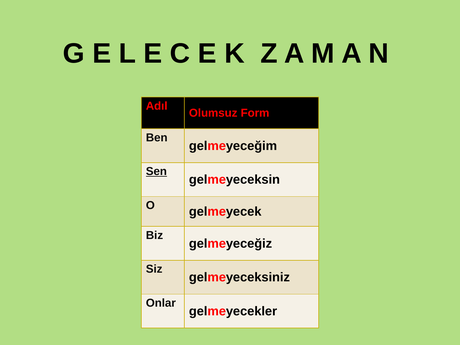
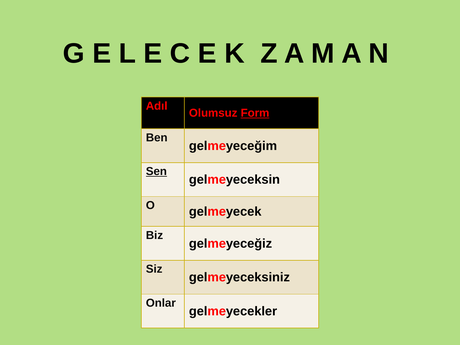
Form underline: none -> present
